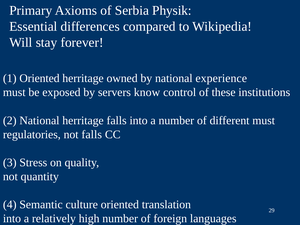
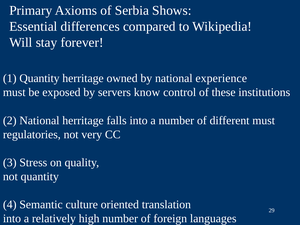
Physik: Physik -> Shows
1 Oriented: Oriented -> Quantity
not falls: falls -> very
